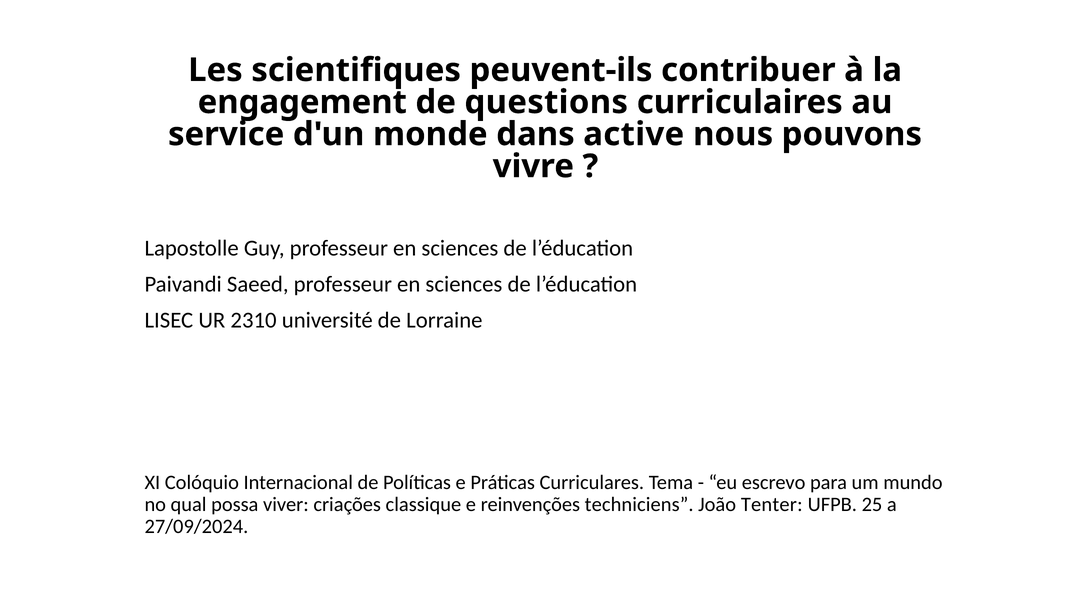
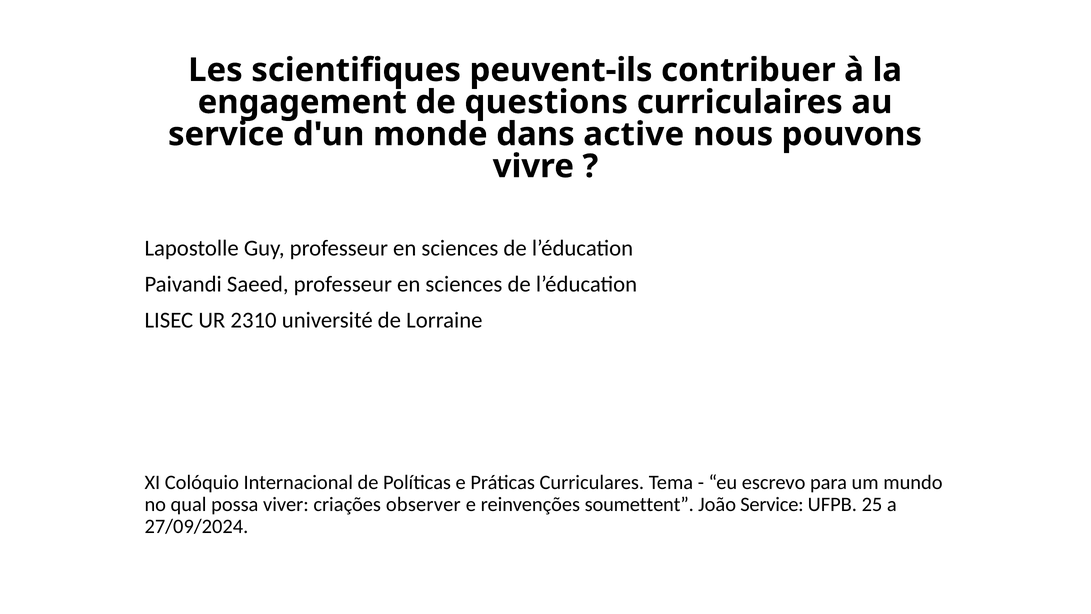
classique: classique -> observer
techniciens: techniciens -> soumettent
João Tenter: Tenter -> Service
